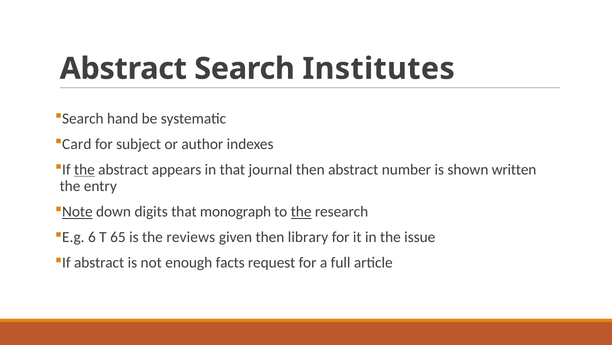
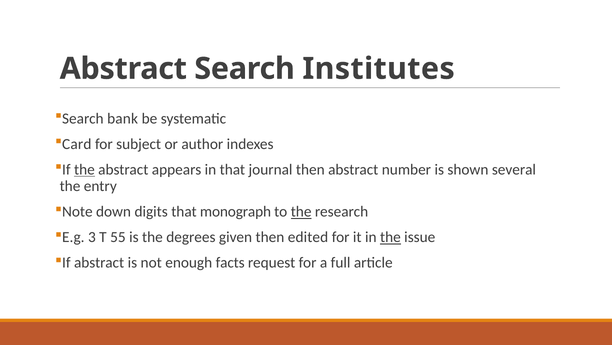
hand: hand -> bank
written: written -> several
Note underline: present -> none
6: 6 -> 3
65: 65 -> 55
reviews: reviews -> degrees
library: library -> edited
the at (390, 237) underline: none -> present
